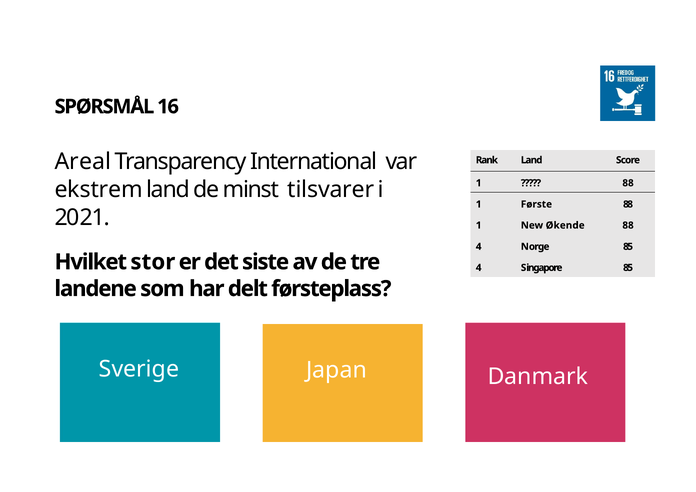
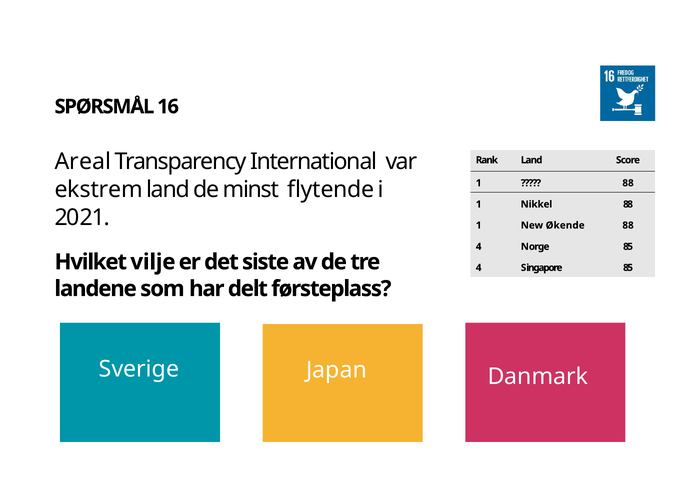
tilsvarer: tilsvarer -> flytende
Første: Første -> Nikkel
stor: stor -> vilje
